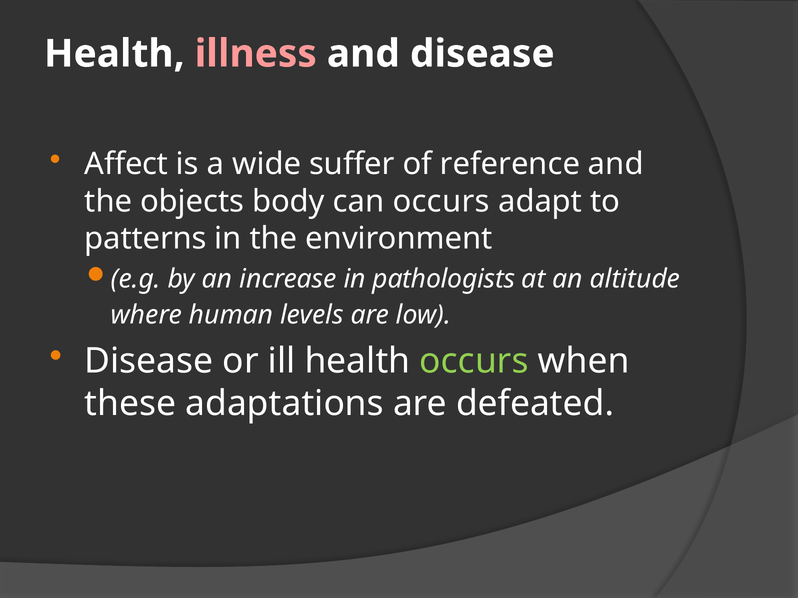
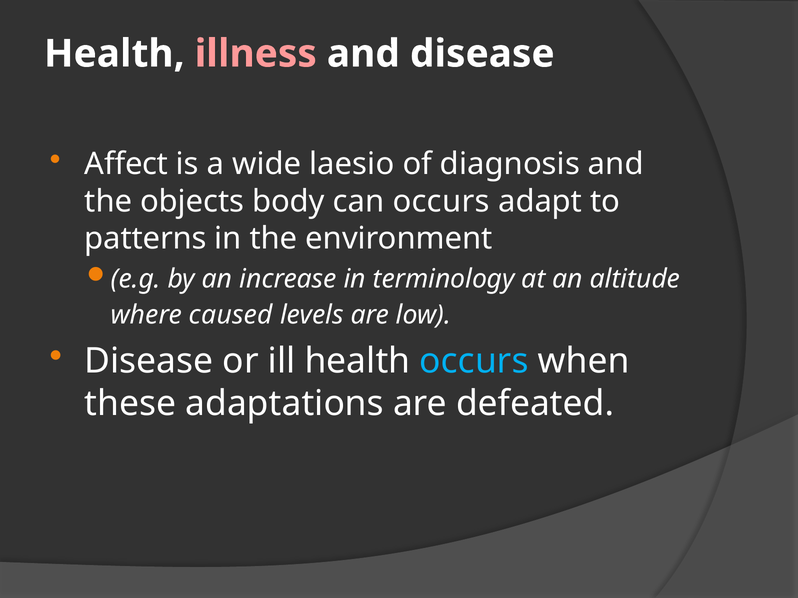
suffer: suffer -> laesio
reference: reference -> diagnosis
pathologists: pathologists -> terminology
human: human -> caused
occurs at (474, 361) colour: light green -> light blue
